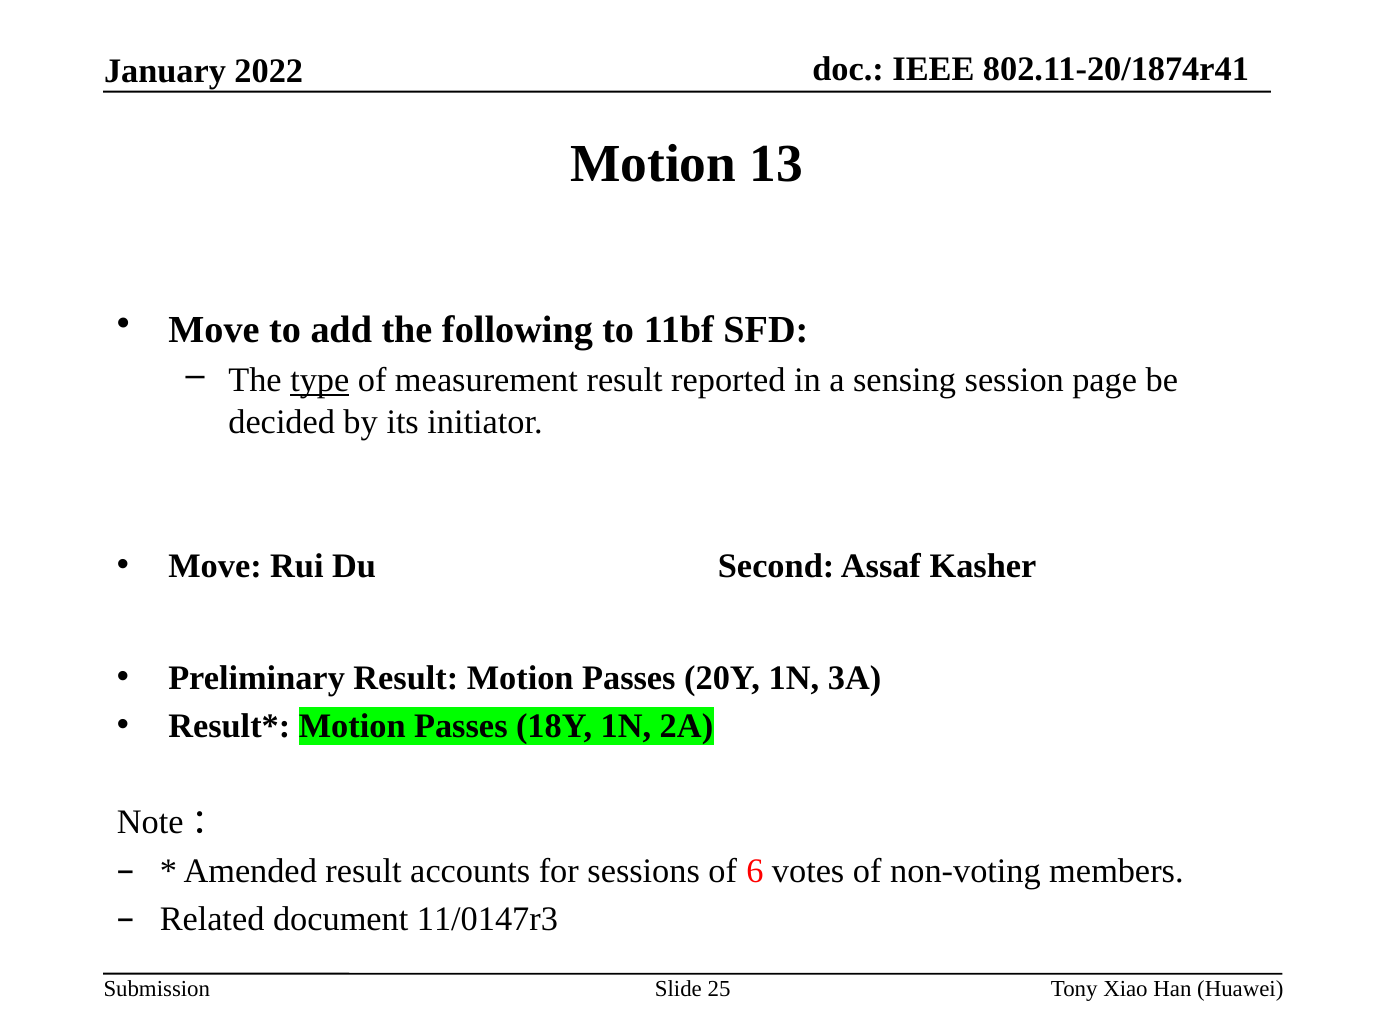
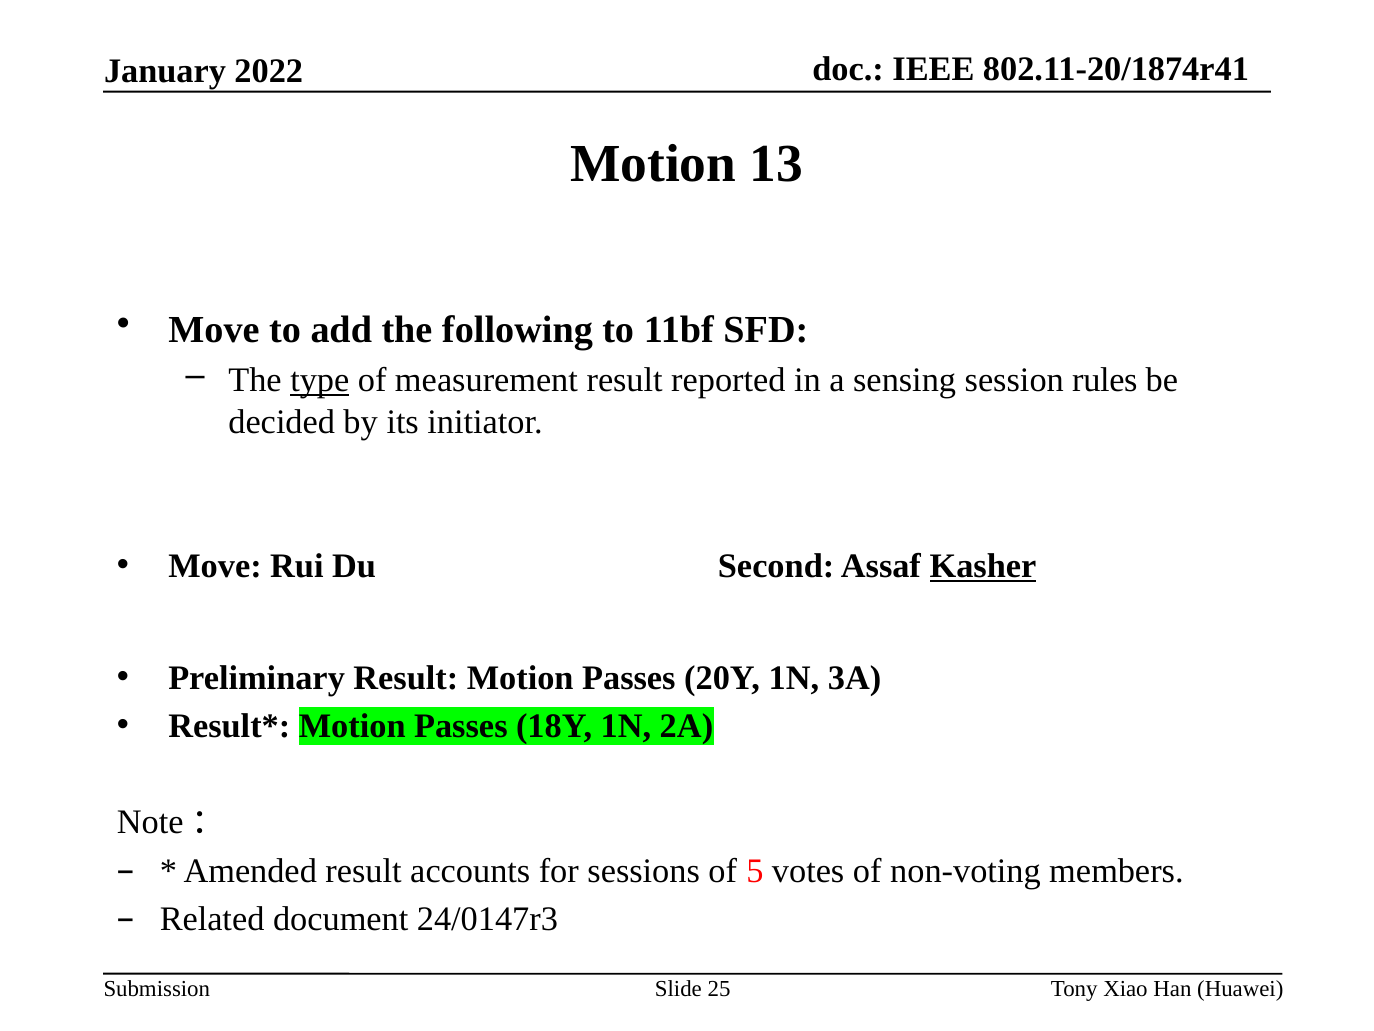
page: page -> rules
Kasher underline: none -> present
6: 6 -> 5
11/0147r3: 11/0147r3 -> 24/0147r3
